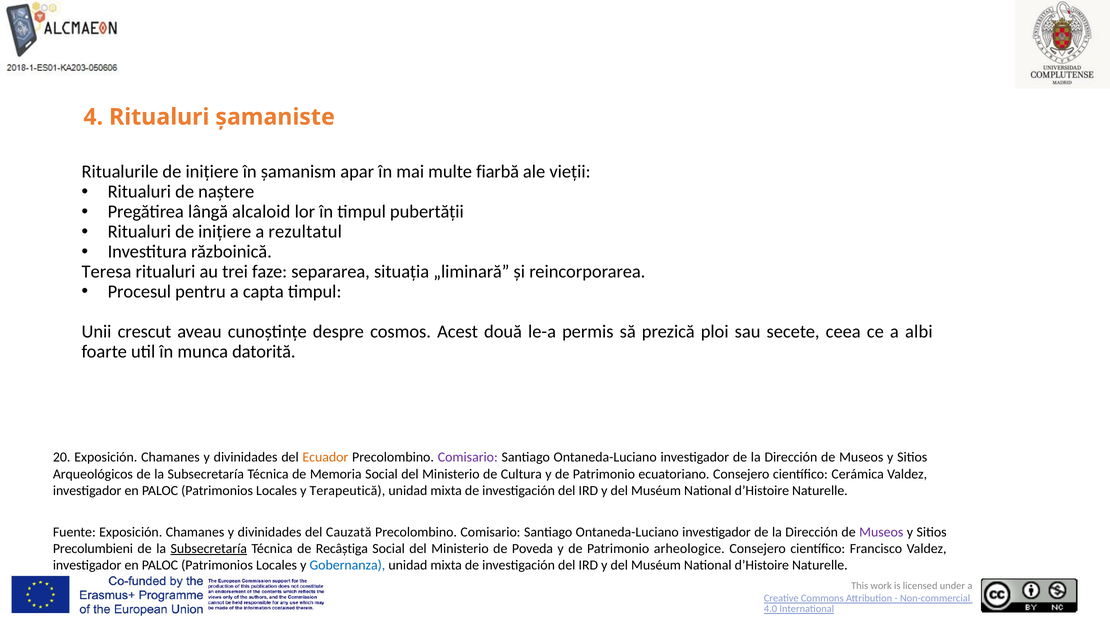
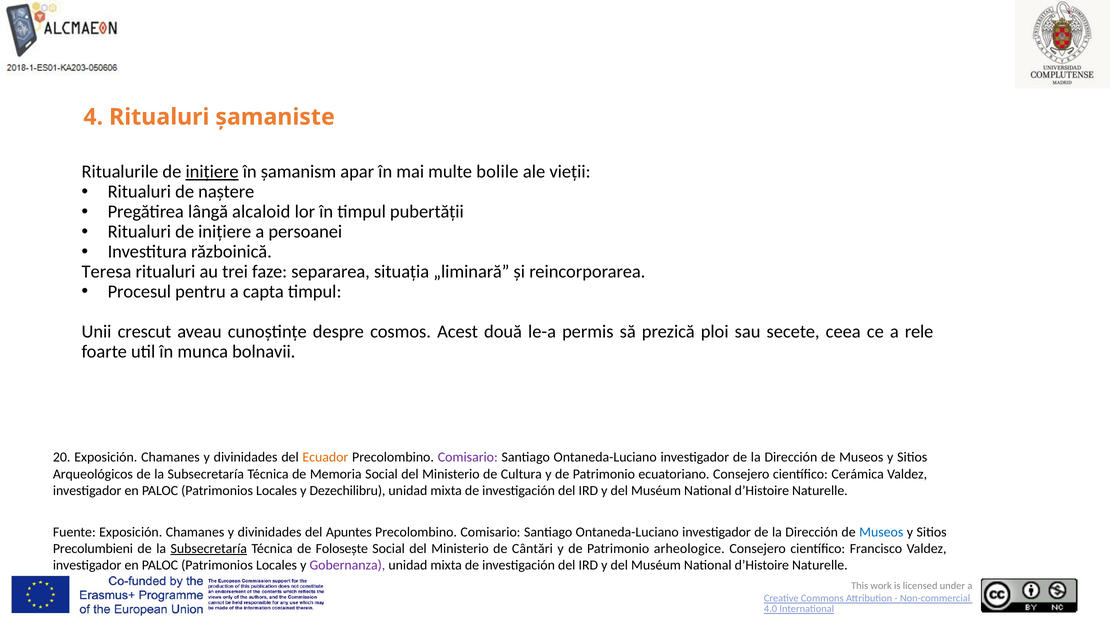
inițiere at (212, 172) underline: none -> present
fiarbă: fiarbă -> bolile
rezultatul: rezultatul -> persoanei
albi: albi -> rele
datorită: datorită -> bolnavii
Terapeutică: Terapeutică -> Dezechilibru
Cauzată: Cauzată -> Apuntes
Museos at (881, 532) colour: purple -> blue
Recâștiga: Recâștiga -> Folosește
Poveda: Poveda -> Cântări
Gobernanza colour: blue -> purple
